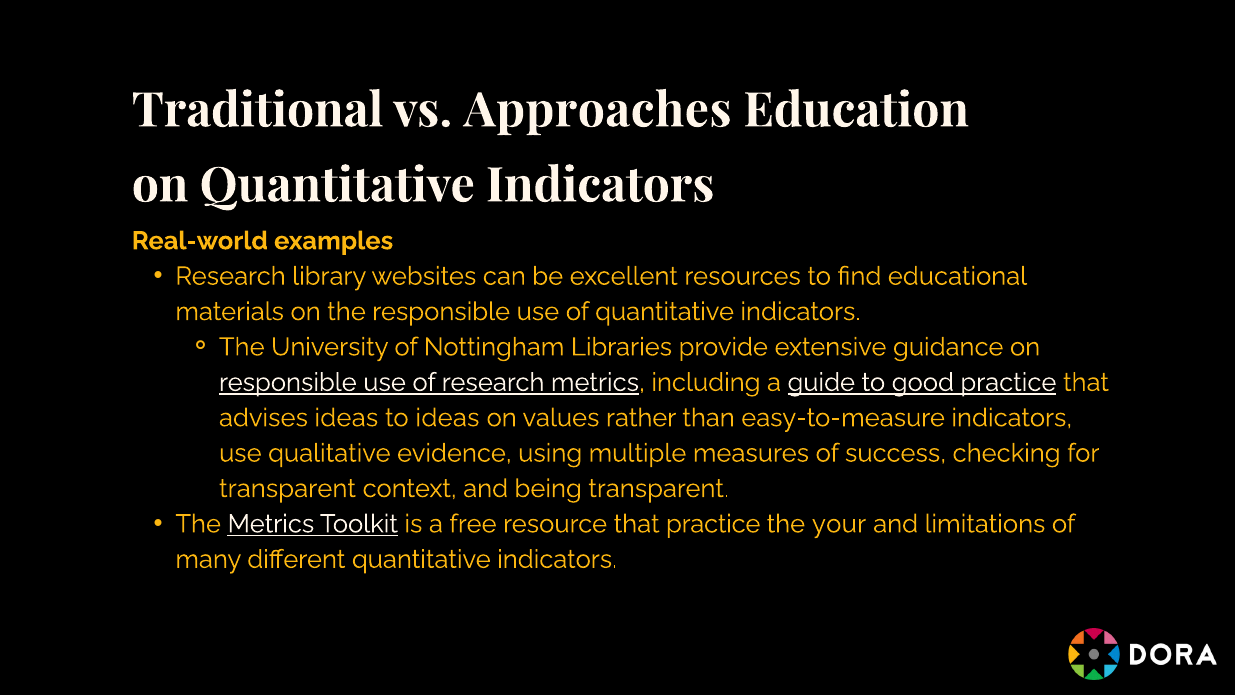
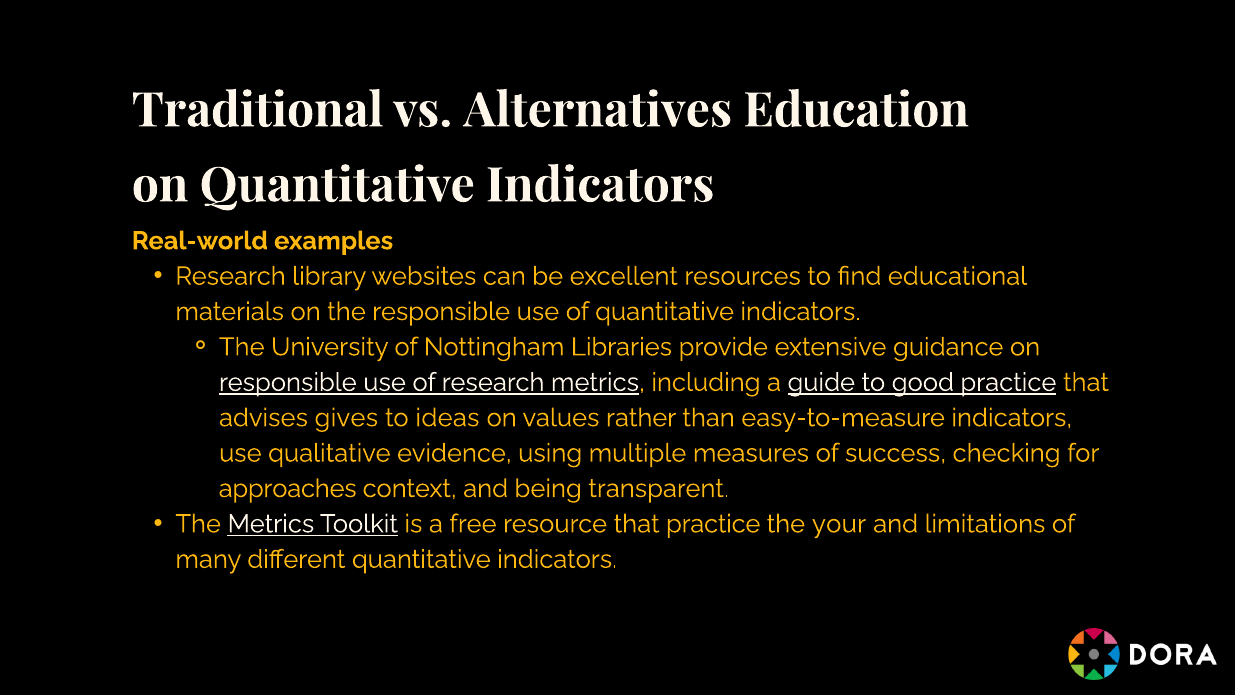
Approaches: Approaches -> Alternatives
advises ideas: ideas -> gives
transparent at (288, 488): transparent -> approaches
